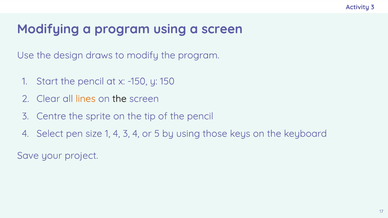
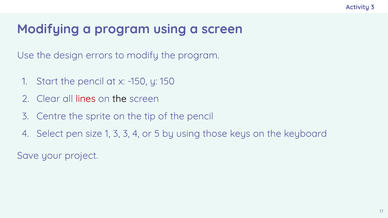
draws: draws -> errors
lines colour: orange -> red
1 4: 4 -> 3
